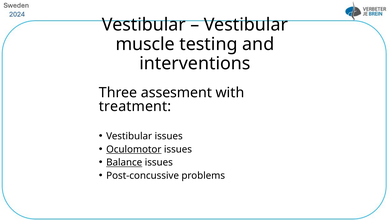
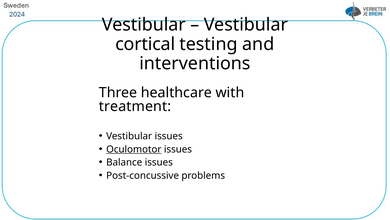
muscle: muscle -> cortical
assesment: assesment -> healthcare
Balance underline: present -> none
